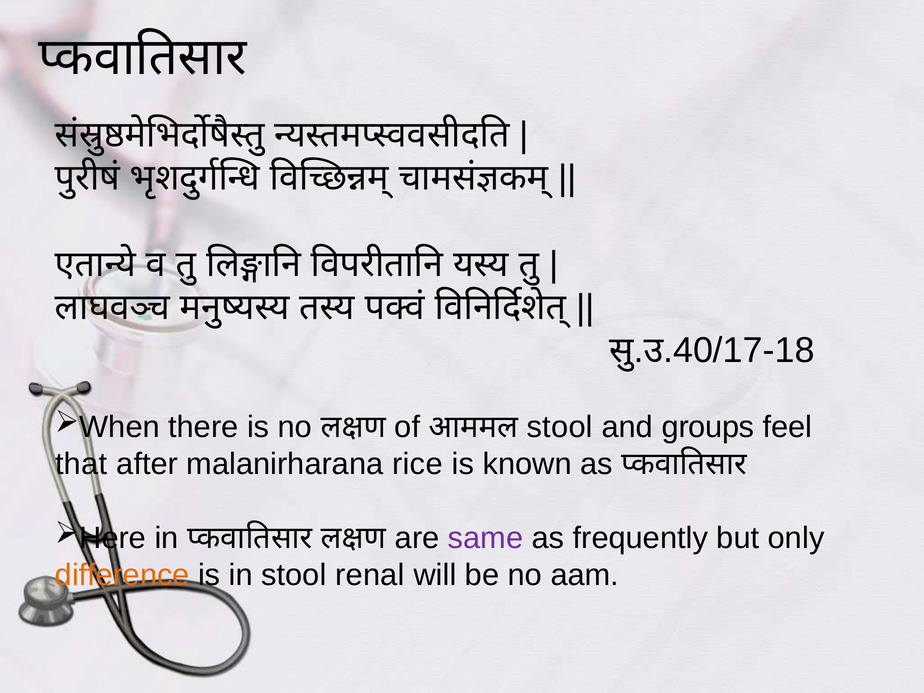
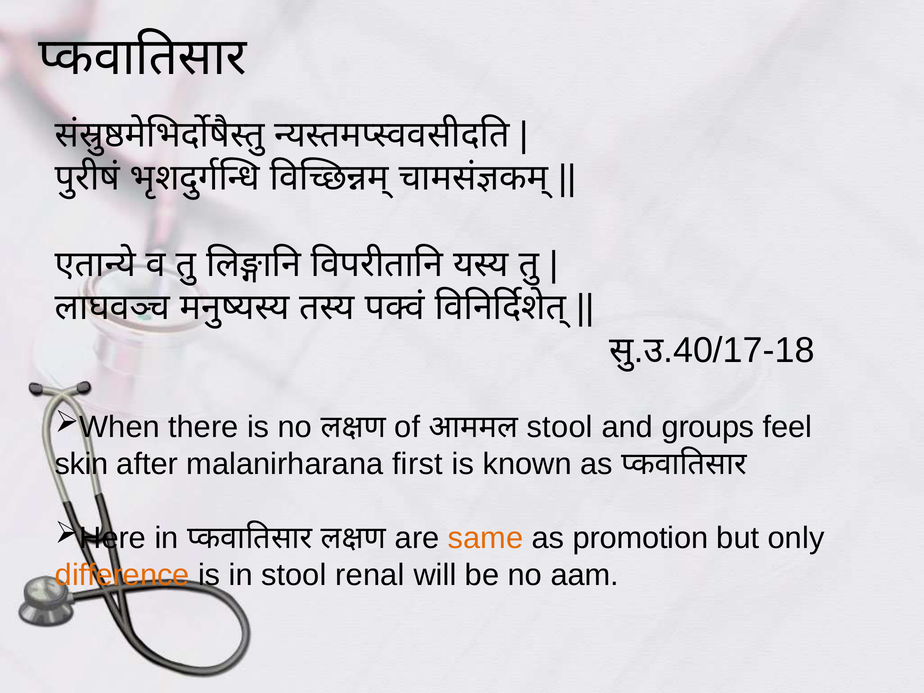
that: that -> skin
rice: rice -> first
same colour: purple -> orange
frequently: frequently -> promotion
